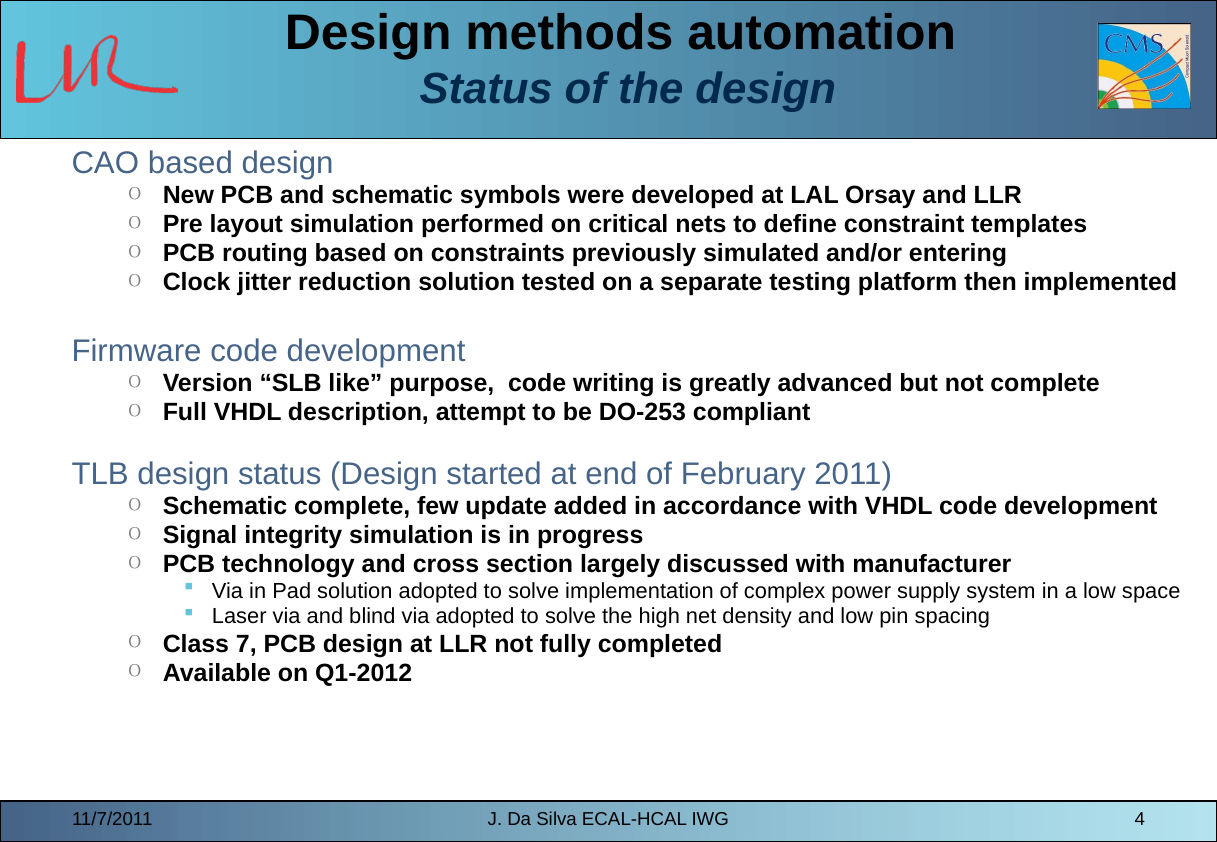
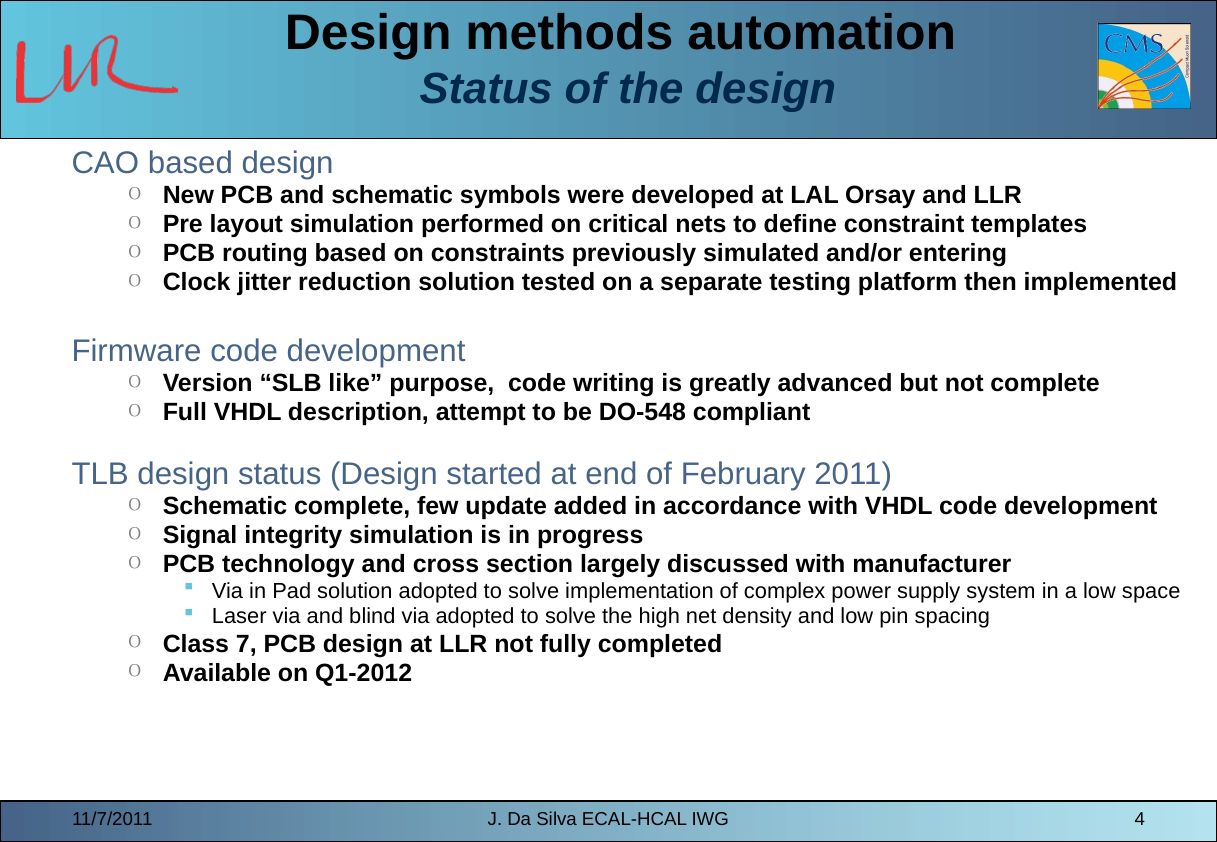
DO-253: DO-253 -> DO-548
